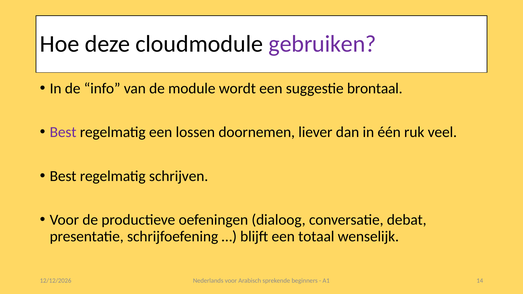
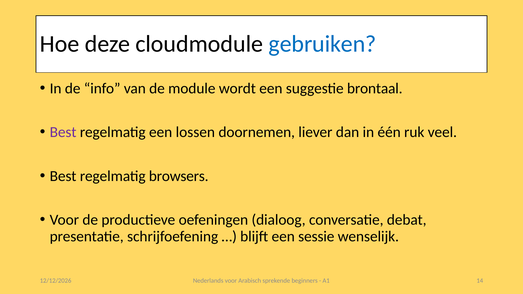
gebruiken colour: purple -> blue
schrijven: schrijven -> browsers
totaal: totaal -> sessie
